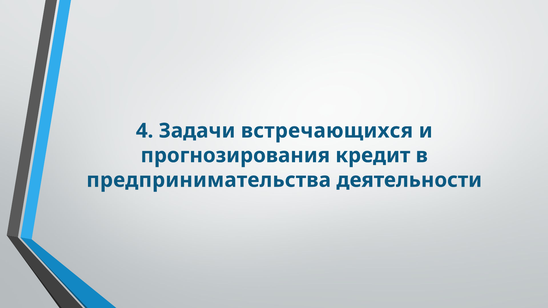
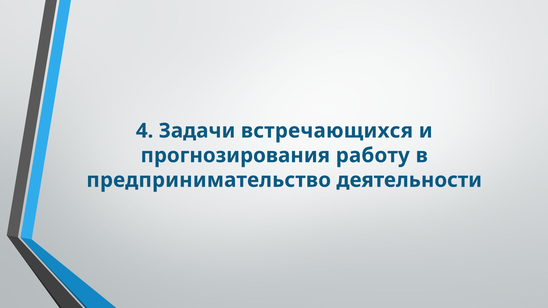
кредит: кредит -> работу
предпринимательства: предпринимательства -> предпринимательство
